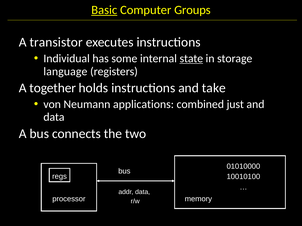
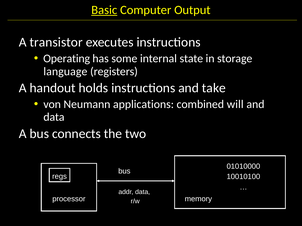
Groups: Groups -> Output
Individual: Individual -> Operating
state underline: present -> none
together: together -> handout
just: just -> will
